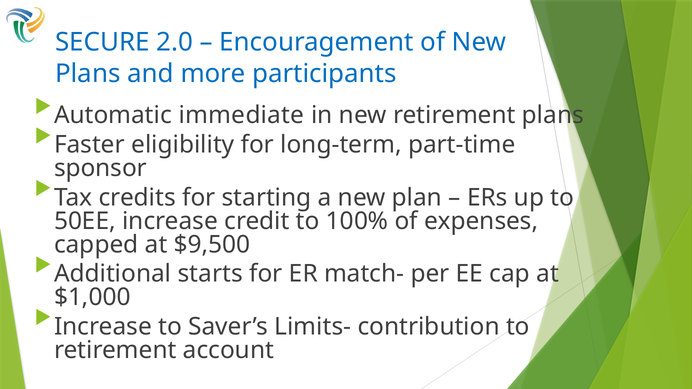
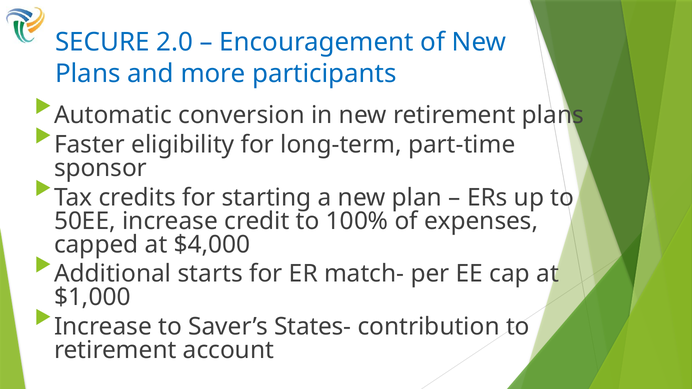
immediate: immediate -> conversion
$9,500: $9,500 -> $4,000
Limits-: Limits- -> States-
